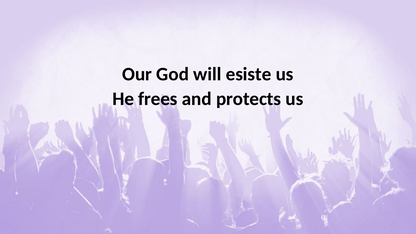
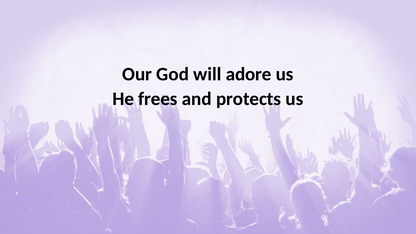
esiste: esiste -> adore
